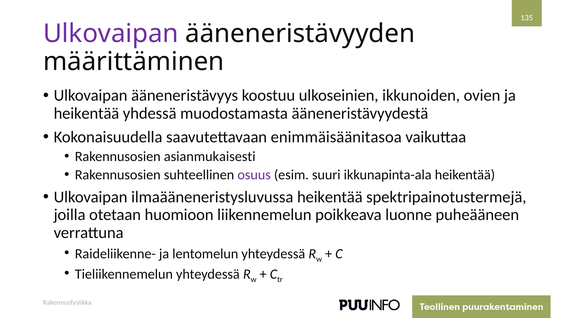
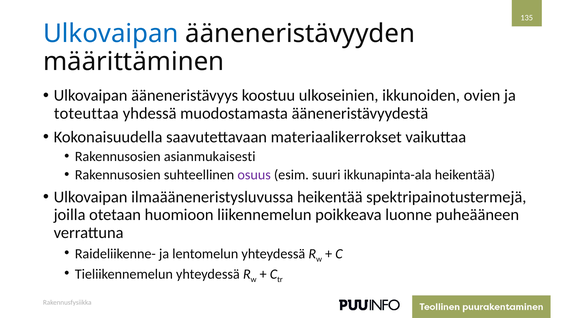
Ulkovaipan at (111, 33) colour: purple -> blue
heikentää at (86, 113): heikentää -> toteuttaa
enimmäisäänitasoa: enimmäisäänitasoa -> materiaalikerrokset
